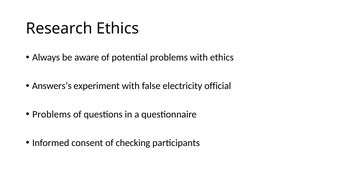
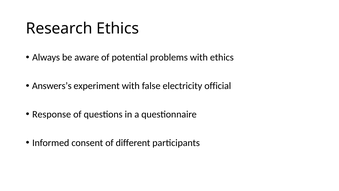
Problems at (52, 114): Problems -> Response
checking: checking -> different
